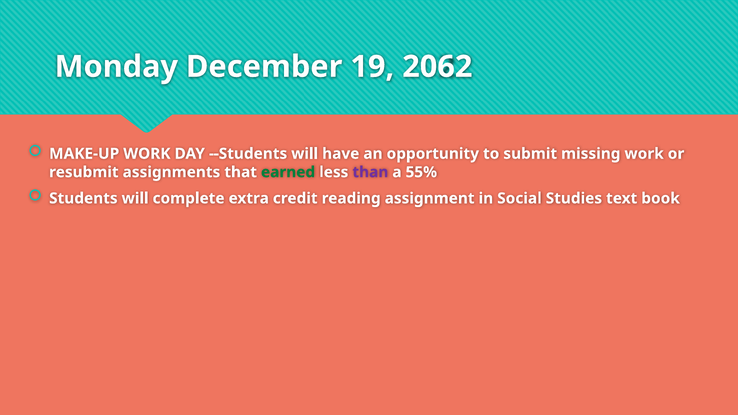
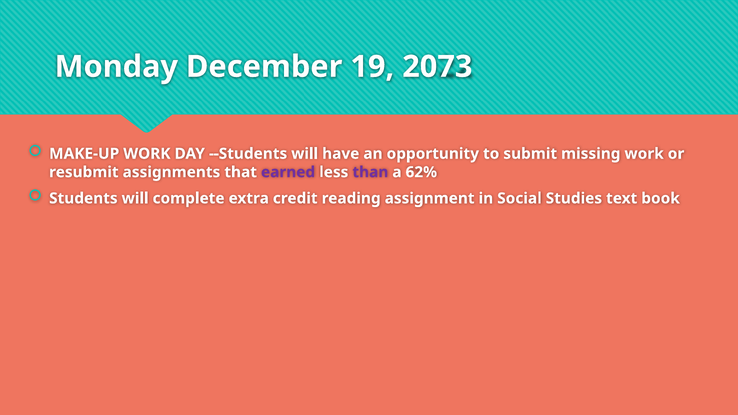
2062: 2062 -> 2073
earned colour: green -> purple
55%: 55% -> 62%
